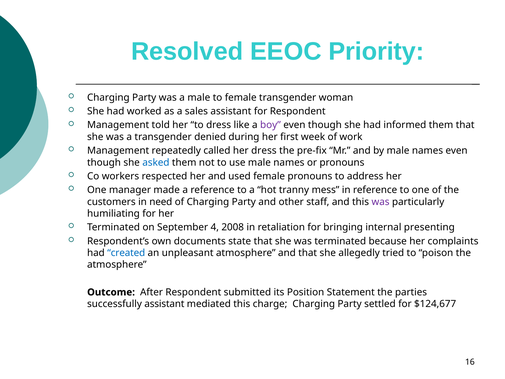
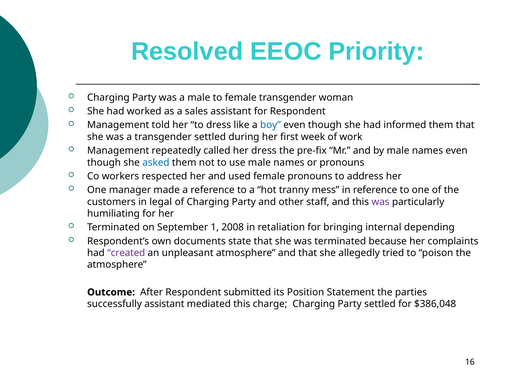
boy colour: purple -> blue
transgender denied: denied -> settled
need: need -> legal
4: 4 -> 1
presenting: presenting -> depending
created colour: blue -> purple
$124,677: $124,677 -> $386,048
